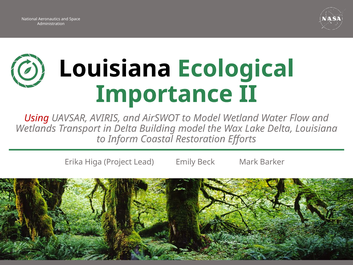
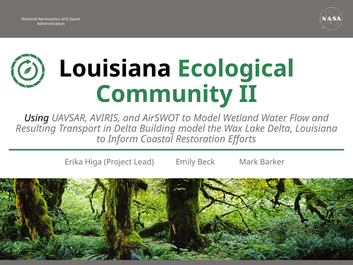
Importance: Importance -> Community
Using colour: red -> black
Wetlands: Wetlands -> Resulting
